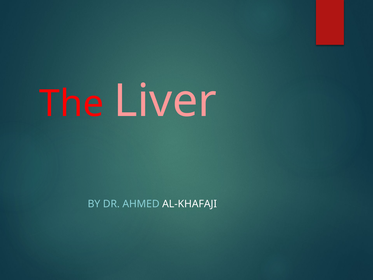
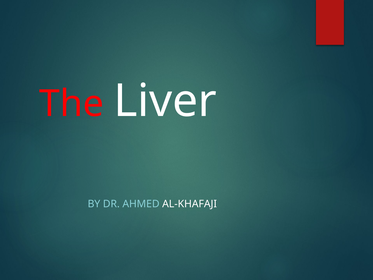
Liver colour: pink -> white
